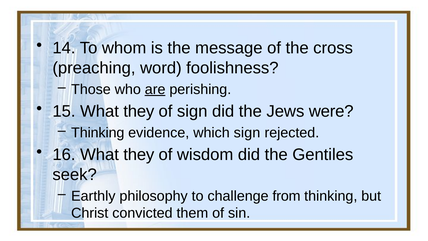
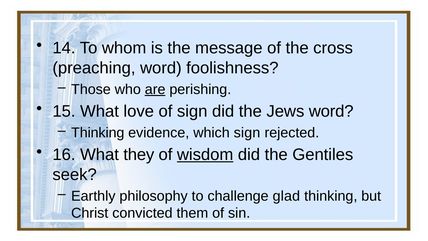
15 What they: they -> love
Jews were: were -> word
wisdom underline: none -> present
from: from -> glad
